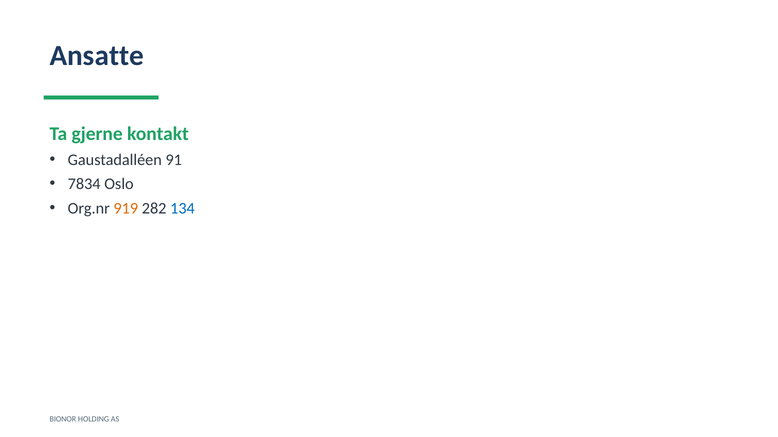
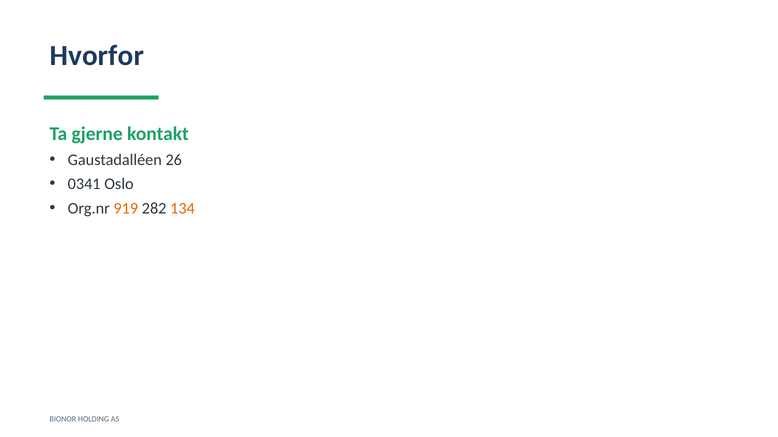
Ansatte: Ansatte -> Hvorfor
91: 91 -> 26
7834: 7834 -> 0341
134 colour: blue -> orange
